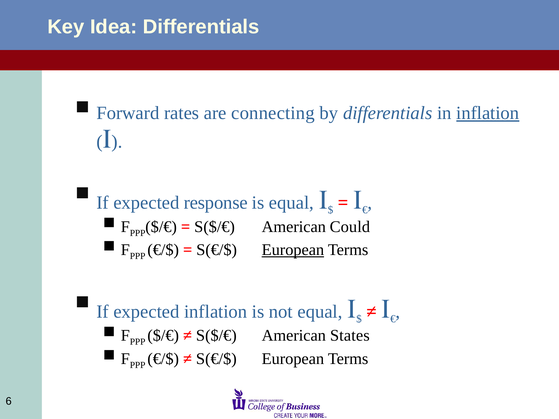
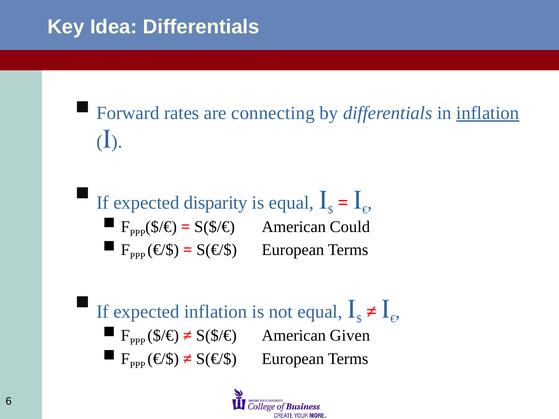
response: response -> disparity
European at (293, 250) underline: present -> none
States: States -> Given
